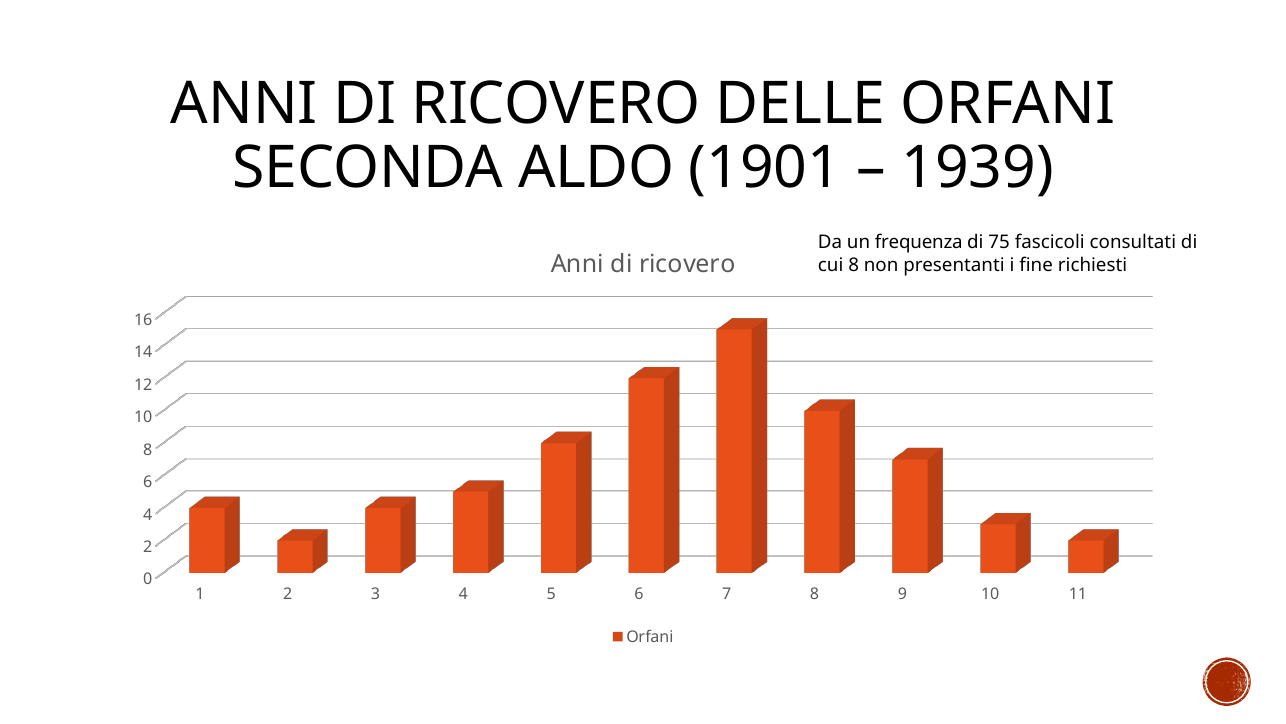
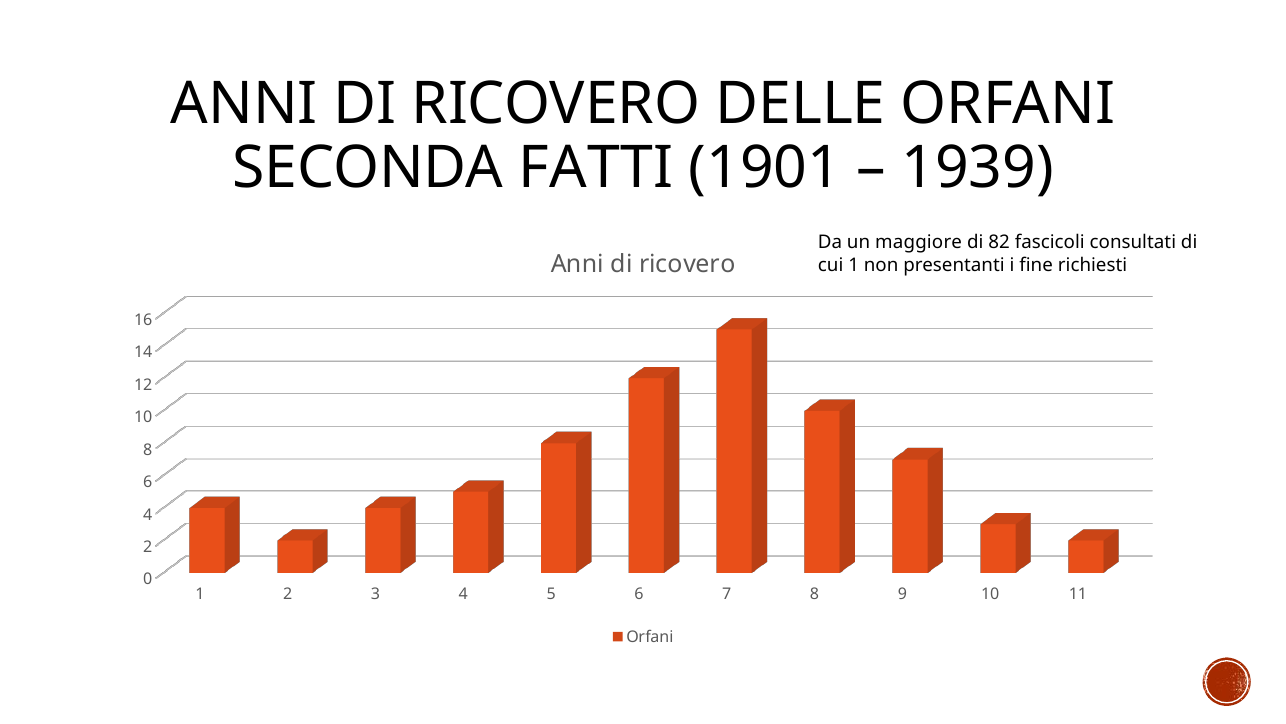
ALDO: ALDO -> FATTI
frequenza: frequenza -> maggiore
75: 75 -> 82
cui 8: 8 -> 1
